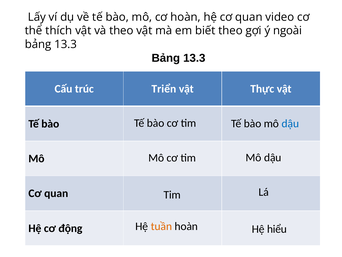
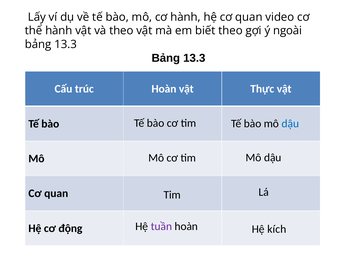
cơ hoàn: hoàn -> hành
thể thích: thích -> hành
trúc Triển: Triển -> Hoàn
tuần colour: orange -> purple
hiểu: hiểu -> kích
